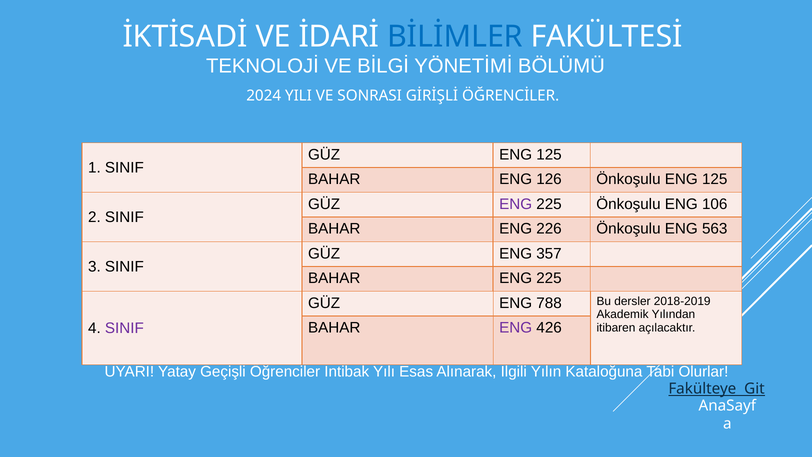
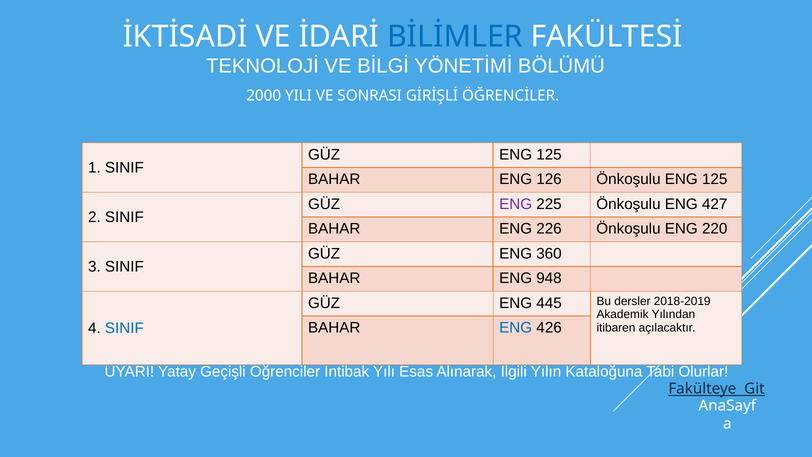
2024: 2024 -> 2000
106: 106 -> 427
563: 563 -> 220
357: 357 -> 360
BAHAR ENG 225: 225 -> 948
788: 788 -> 445
ENG at (516, 328) colour: purple -> blue
SINIF at (124, 328) colour: purple -> blue
